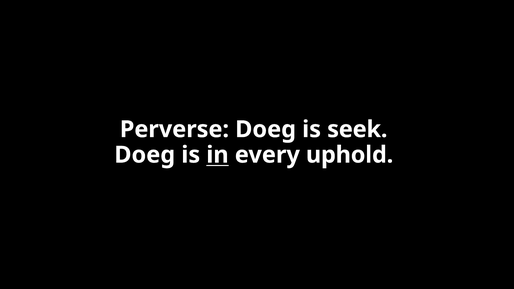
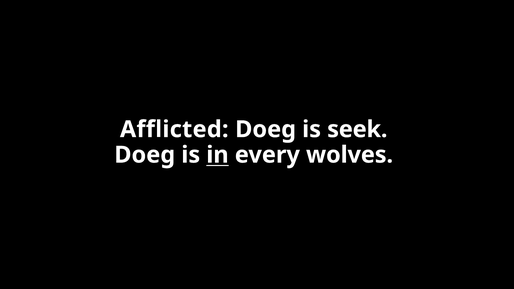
Perverse: Perverse -> Afflicted
uphold: uphold -> wolves
